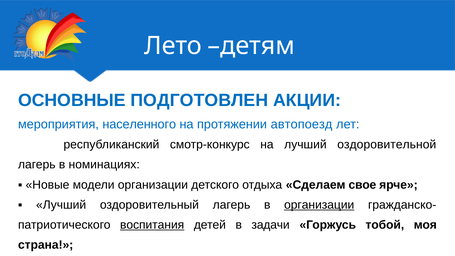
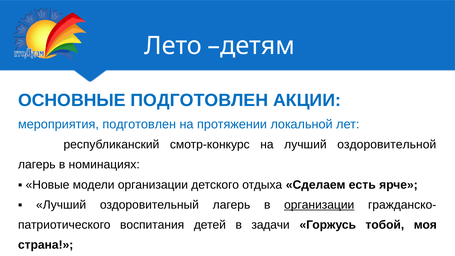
мероприятия населенного: населенного -> подготовлен
автопоезд: автопоезд -> локальной
свое: свое -> есть
воспитания underline: present -> none
